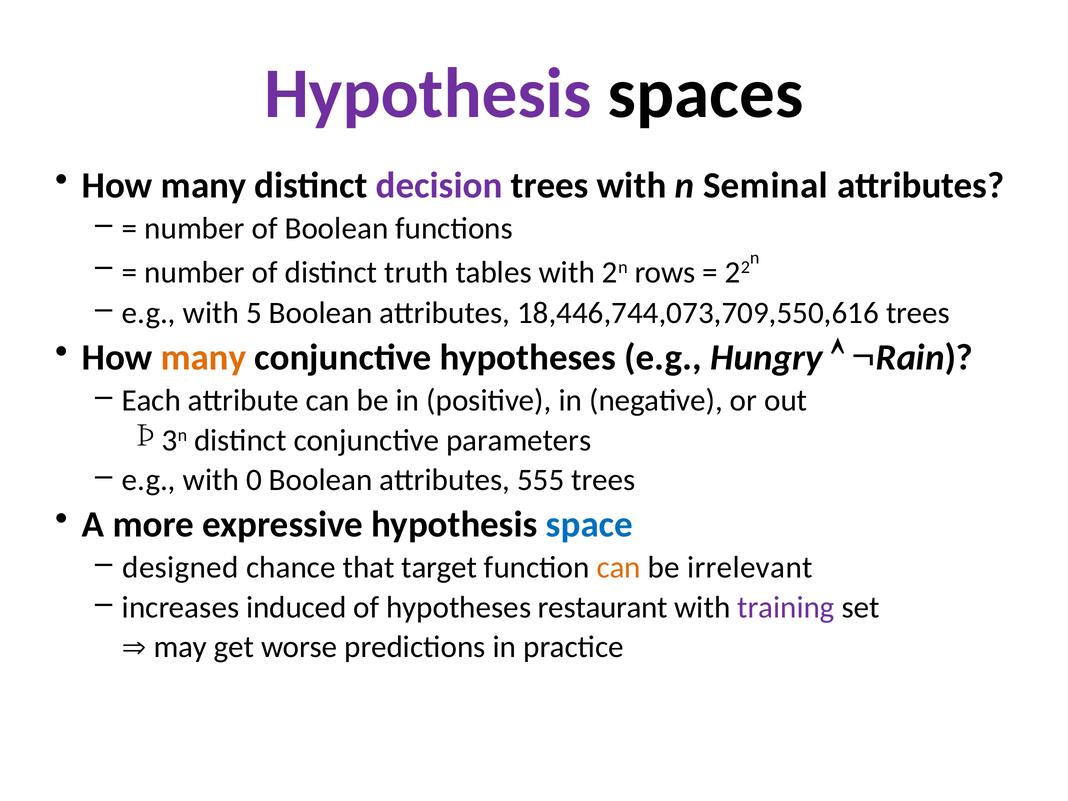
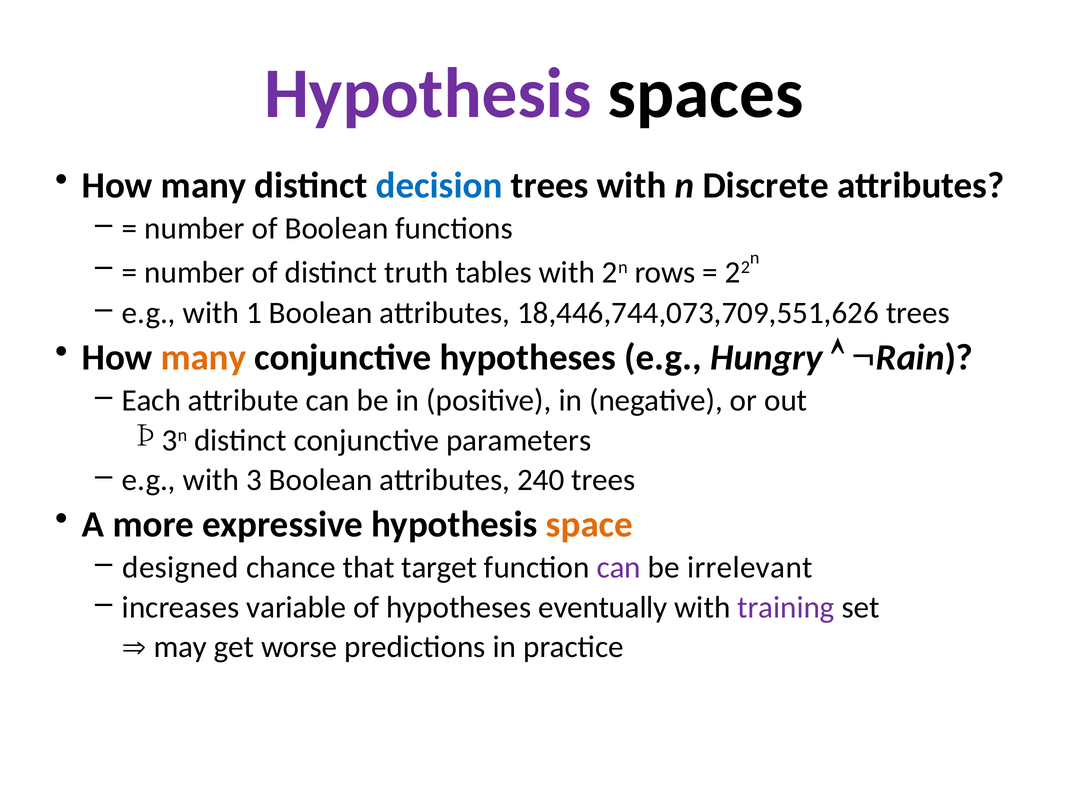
decision colour: purple -> blue
Seminal: Seminal -> Discrete
5: 5 -> 1
18,446,744,073,709,550,616: 18,446,744,073,709,550,616 -> 18,446,744,073,709,551,626
0: 0 -> 3
555: 555 -> 240
space colour: blue -> orange
can at (619, 567) colour: orange -> purple
induced: induced -> variable
restaurant: restaurant -> eventually
